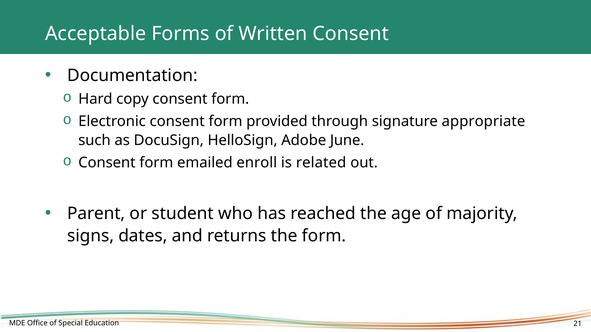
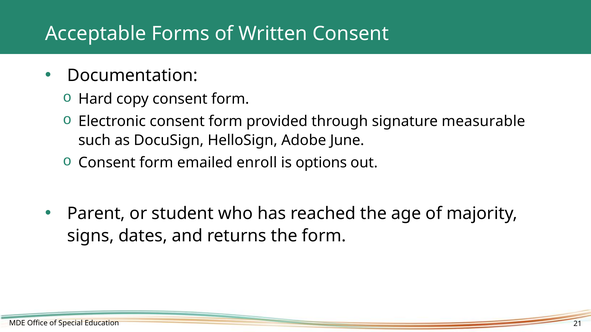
appropriate: appropriate -> measurable
related: related -> options
